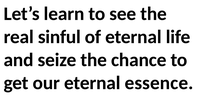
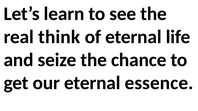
sinful: sinful -> think
